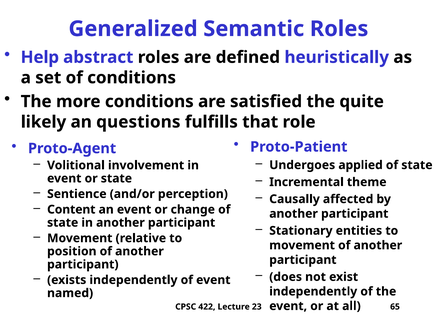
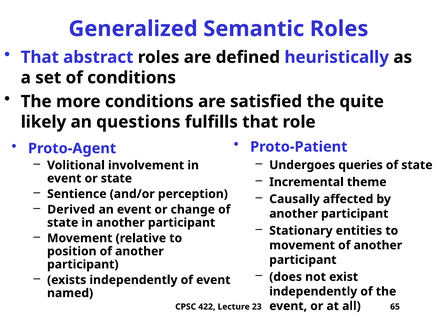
Help at (40, 57): Help -> That
applied: applied -> queries
Content: Content -> Derived
